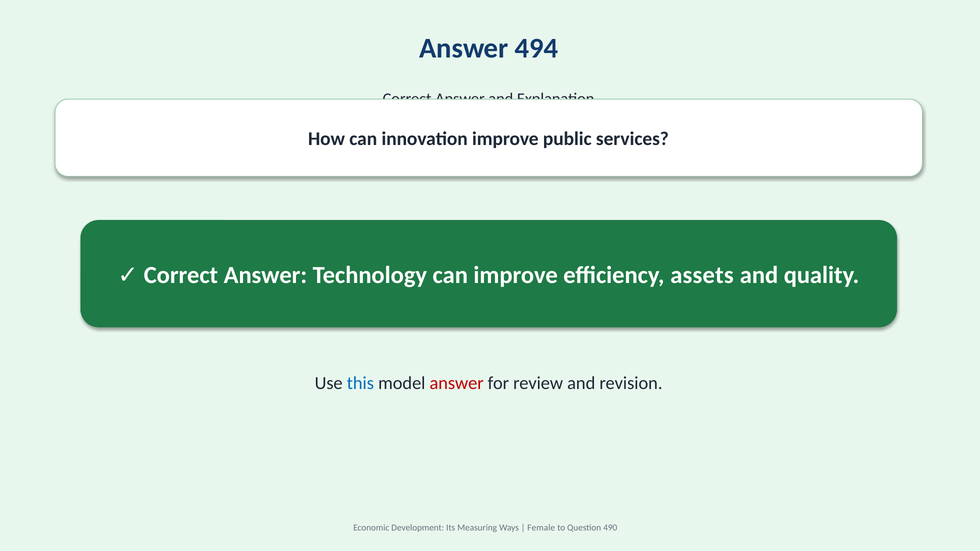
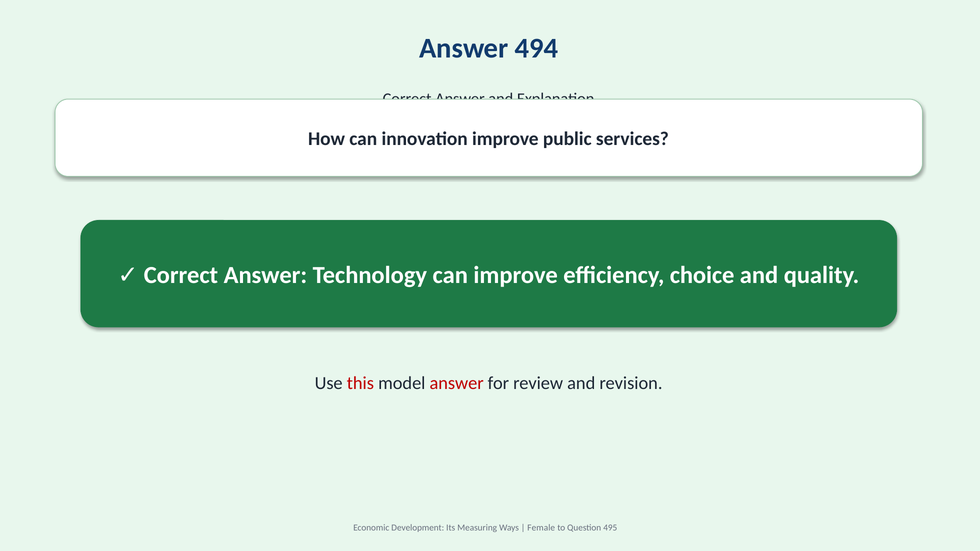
assets: assets -> choice
this colour: blue -> red
490: 490 -> 495
